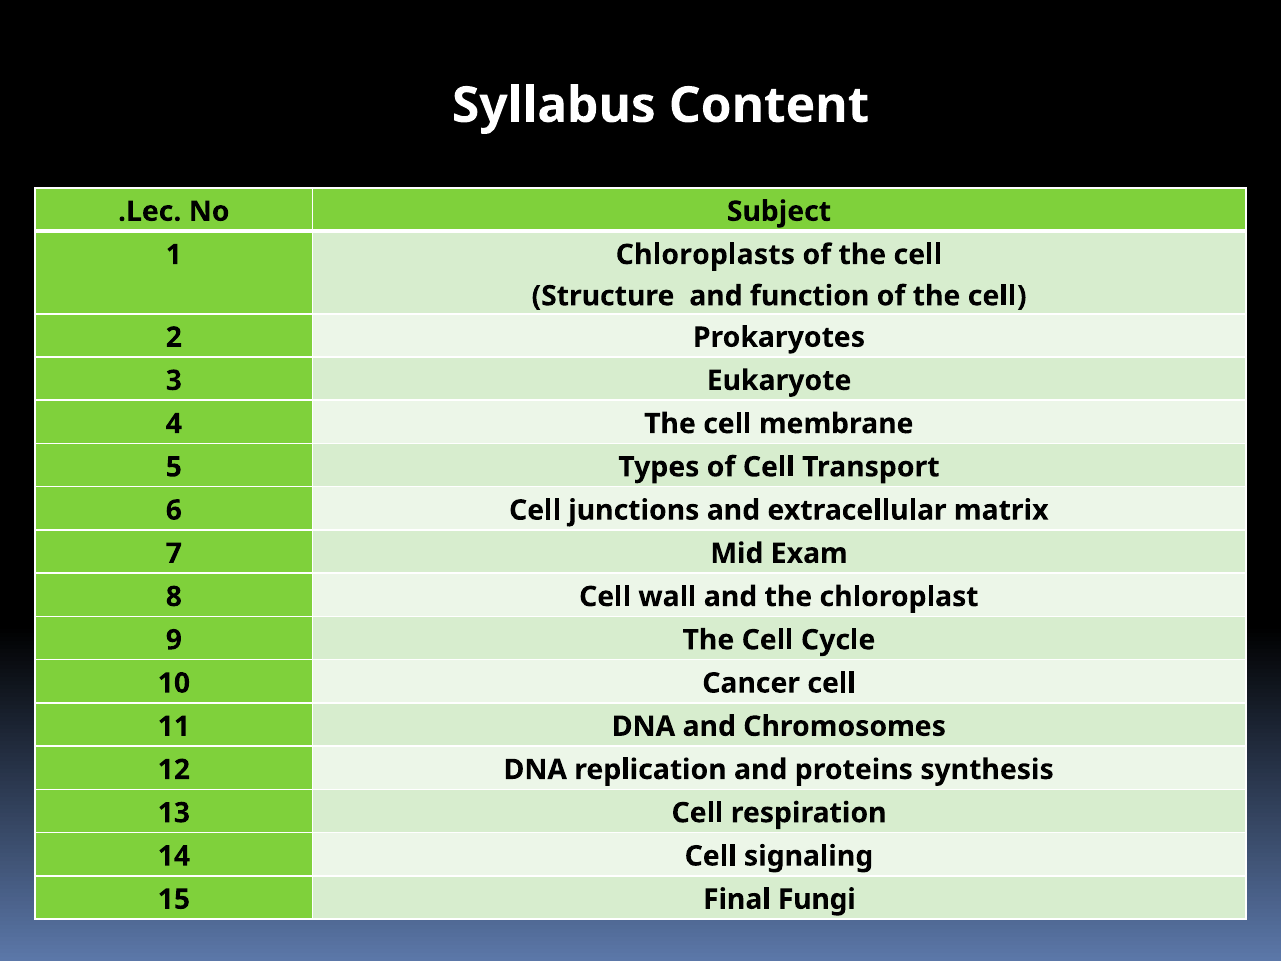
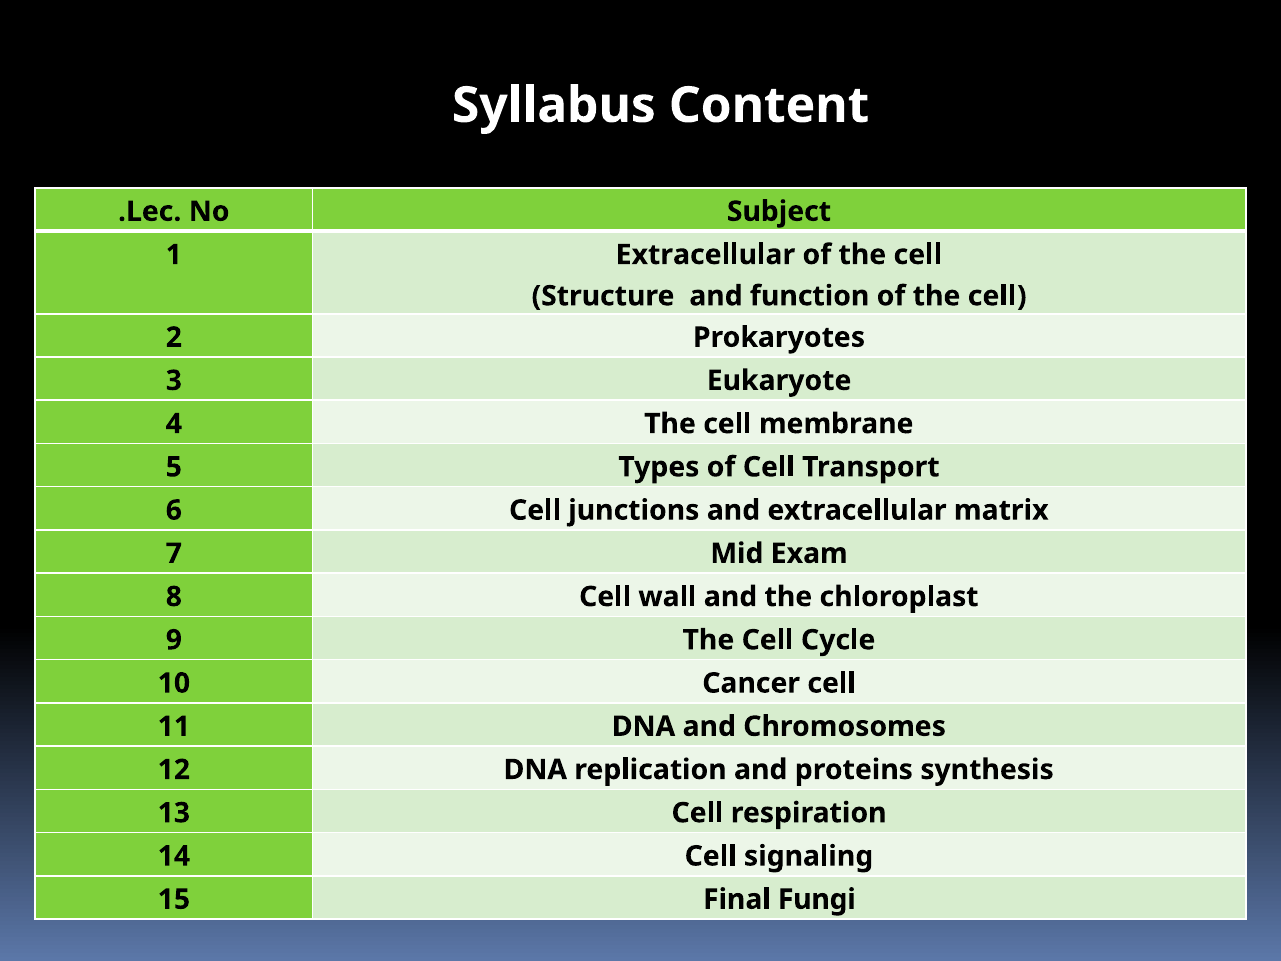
1 Chloroplasts: Chloroplasts -> Extracellular
